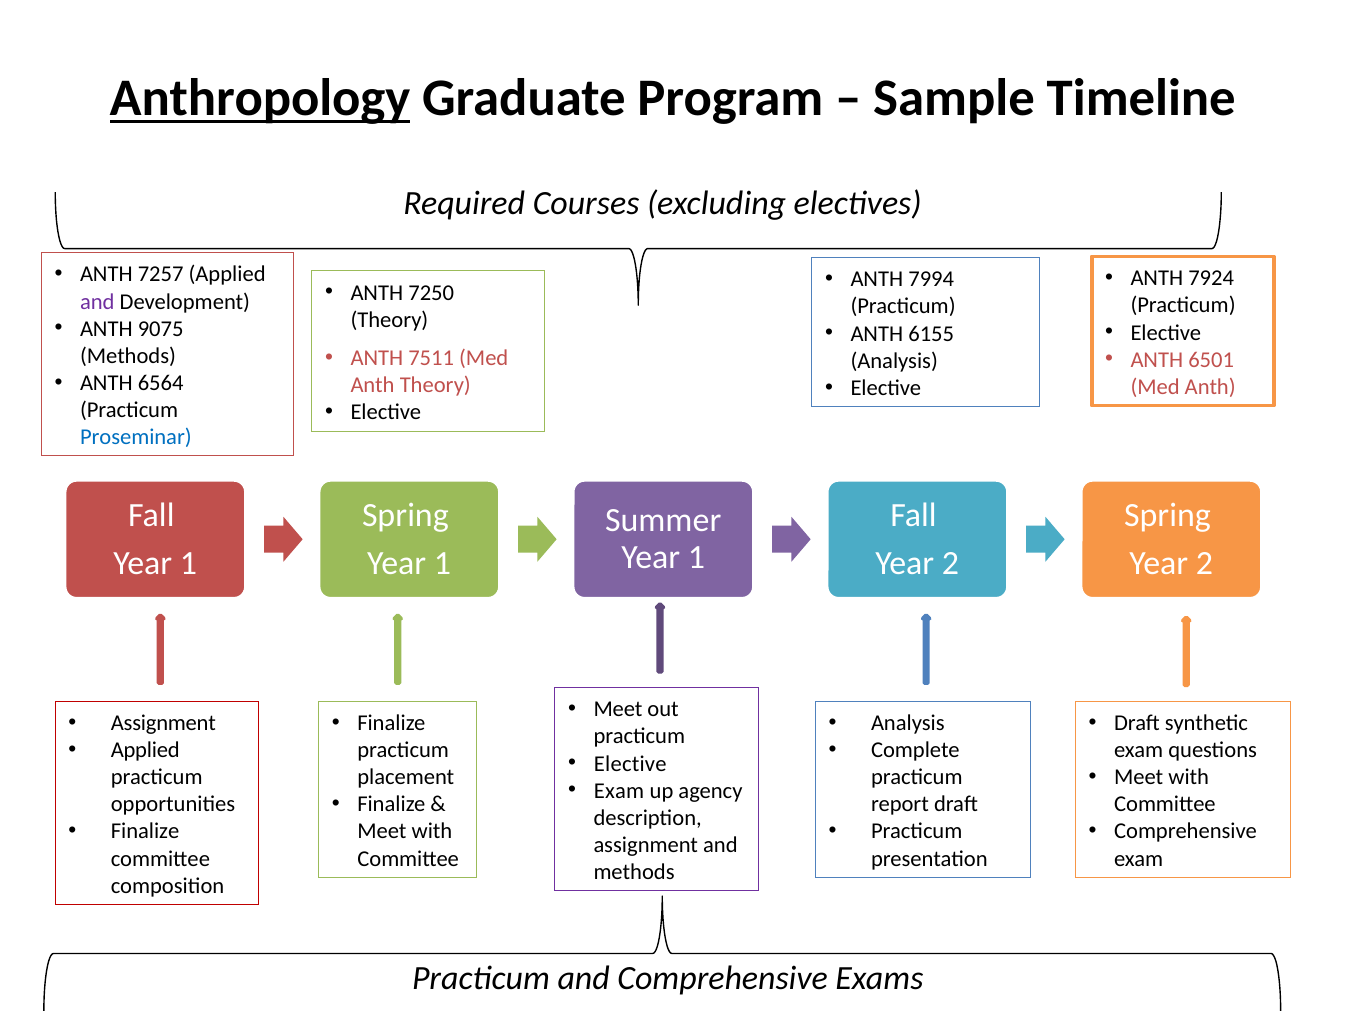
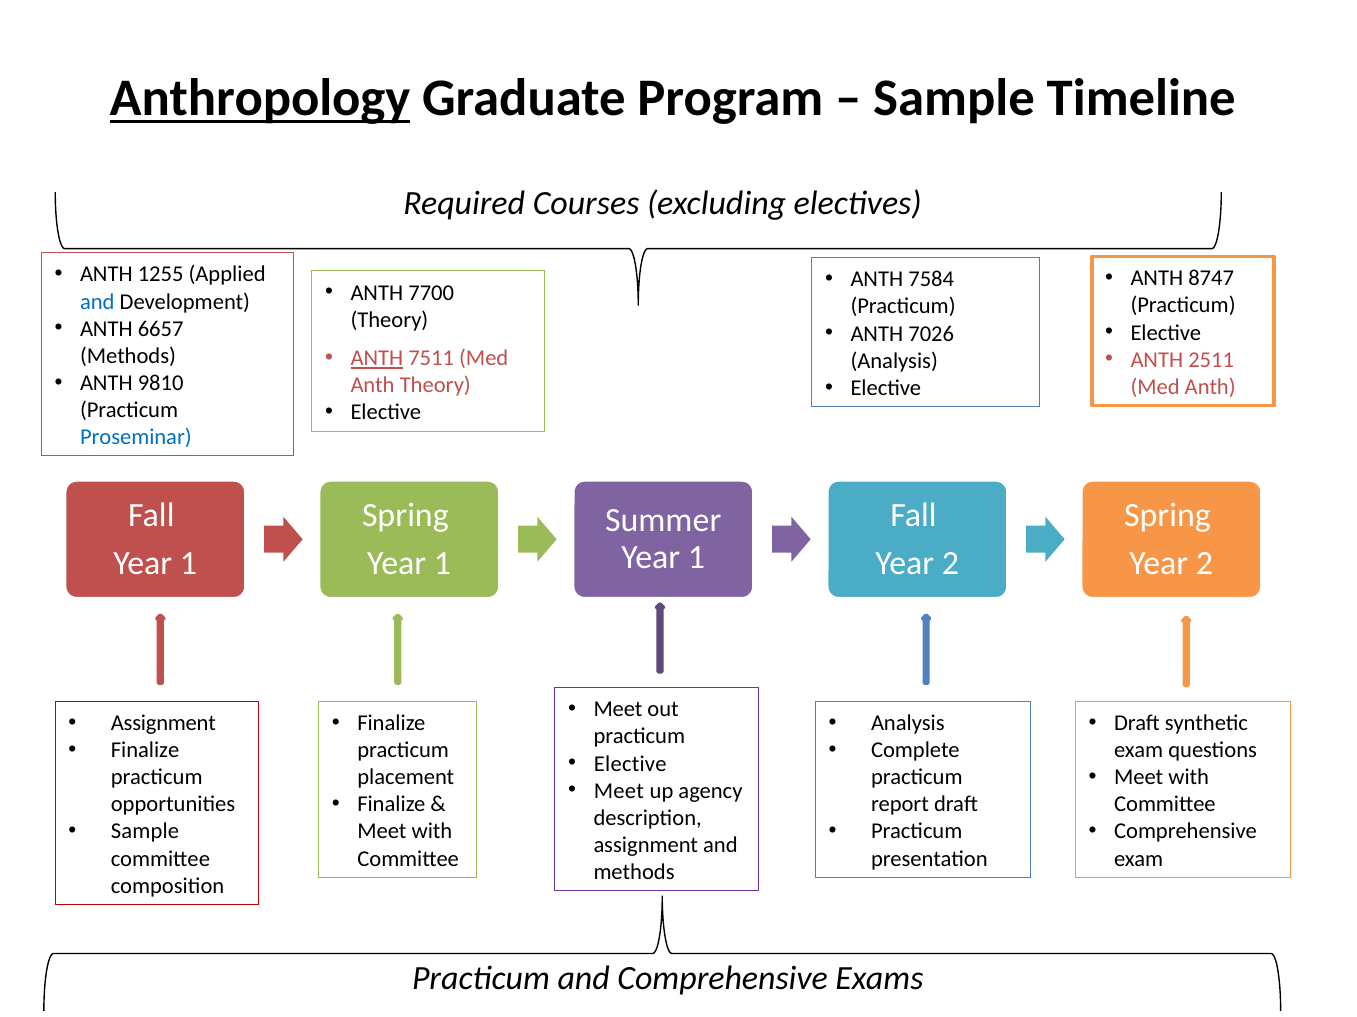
7257: 7257 -> 1255
7924: 7924 -> 8747
7994: 7994 -> 7584
7250: 7250 -> 7700
and at (97, 302) colour: purple -> blue
9075: 9075 -> 6657
6155: 6155 -> 7026
ANTH at (377, 358) underline: none -> present
6501: 6501 -> 2511
6564: 6564 -> 9810
Applied at (145, 751): Applied -> Finalize
Exam at (619, 791): Exam -> Meet
Finalize at (145, 832): Finalize -> Sample
